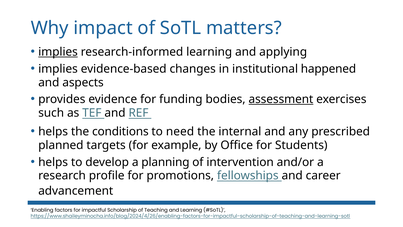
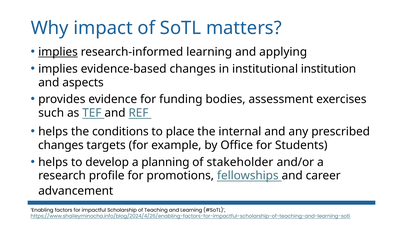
happened: happened -> institution
assessment underline: present -> none
need: need -> place
planned at (61, 145): planned -> changes
intervention: intervention -> stakeholder
